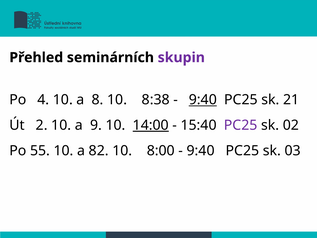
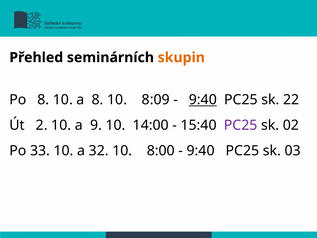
skupin colour: purple -> orange
Po 4: 4 -> 8
8:38: 8:38 -> 8:09
21: 21 -> 22
14:00 underline: present -> none
55: 55 -> 33
82: 82 -> 32
